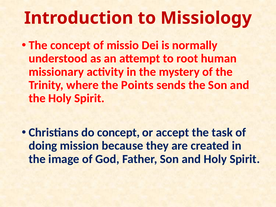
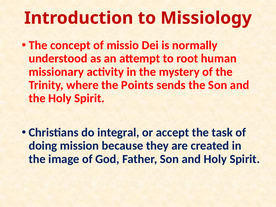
do concept: concept -> integral
